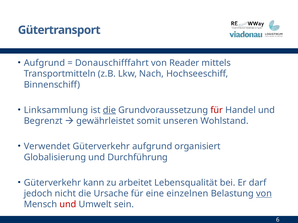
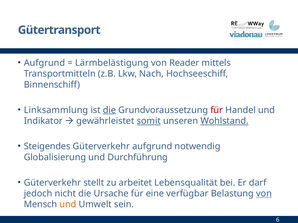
Donauschifffahrt: Donauschifffahrt -> Lärmbelästigung
Begrenzt: Begrenzt -> Indikator
somit underline: none -> present
Wohlstand underline: none -> present
Verwendet: Verwendet -> Steigendes
organisiert: organisiert -> notwendig
kann: kann -> stellt
einzelnen: einzelnen -> verfügbar
und at (68, 205) colour: red -> orange
